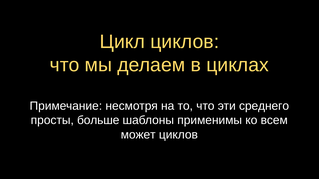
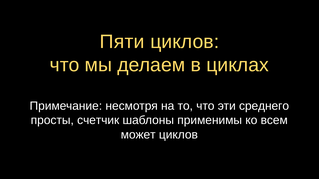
Цикл: Цикл -> Пяти
больше: больше -> счетчик
